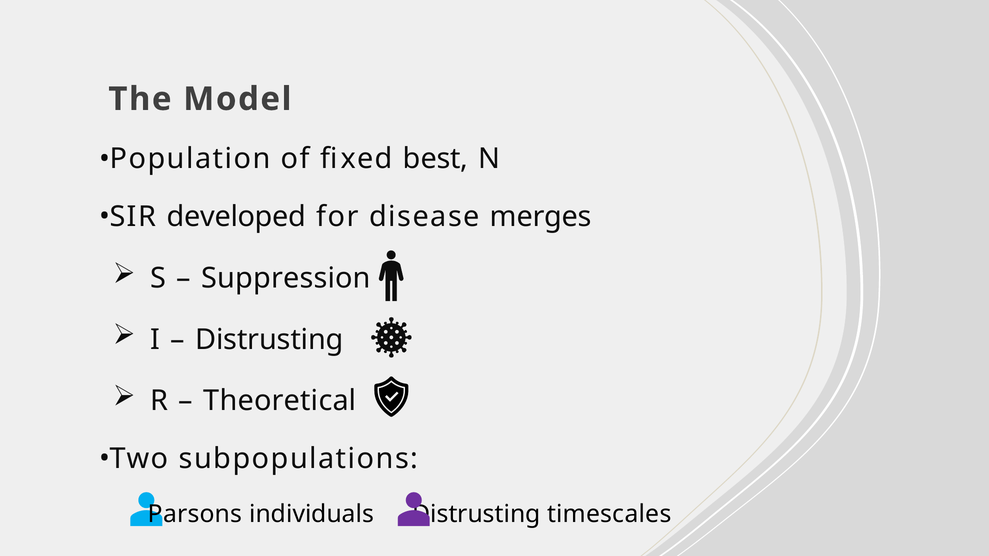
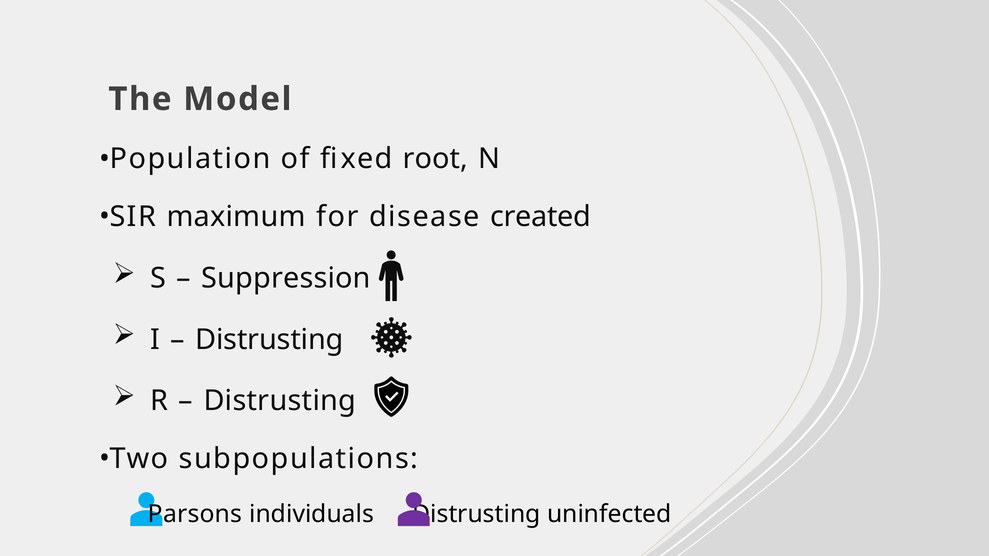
best: best -> root
developed: developed -> maximum
merges: merges -> created
Theoretical at (280, 401): Theoretical -> Distrusting
timescales: timescales -> uninfected
